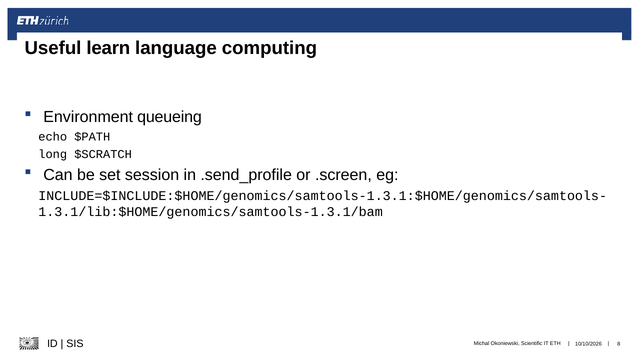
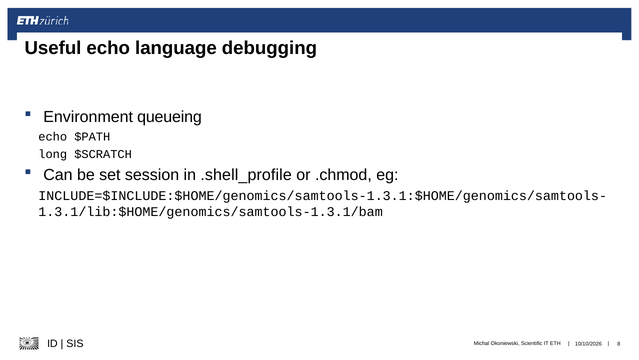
Useful learn: learn -> echo
computing: computing -> debugging
.send_profile: .send_profile -> .shell_profile
.screen: .screen -> .chmod
